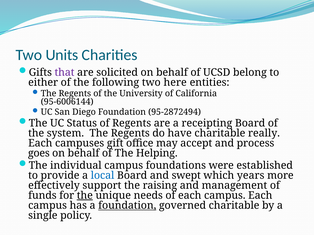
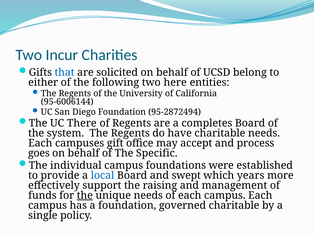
Units: Units -> Incur
that colour: purple -> blue
Status: Status -> There
receipting: receipting -> completes
charitable really: really -> needs
Helping: Helping -> Specific
foundation at (127, 206) underline: present -> none
